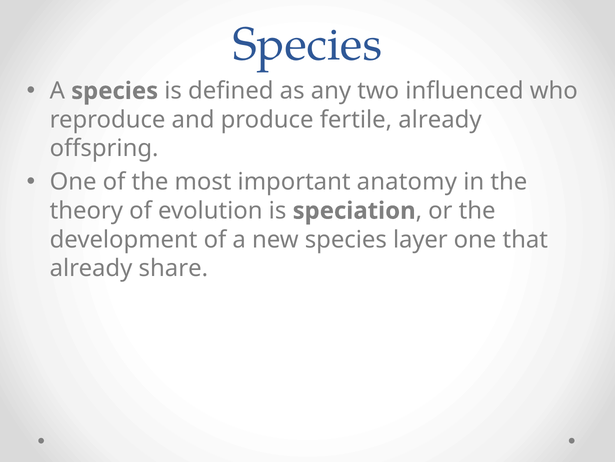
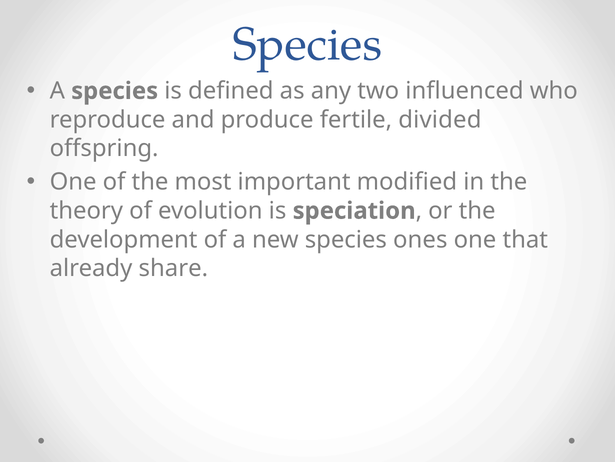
fertile already: already -> divided
anatomy: anatomy -> modified
layer: layer -> ones
